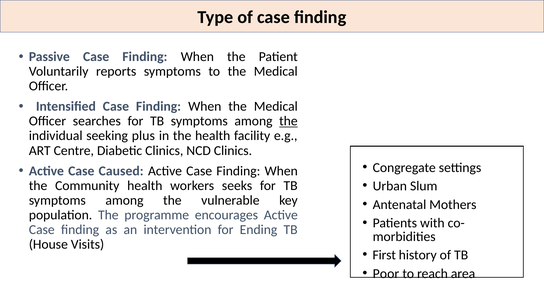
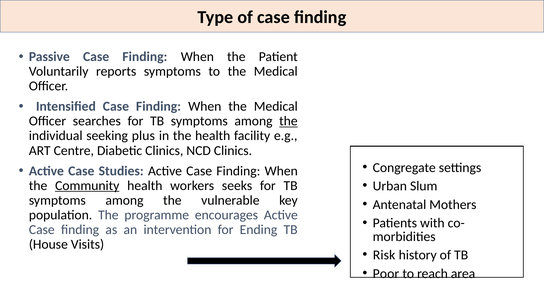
Caused: Caused -> Studies
Community underline: none -> present
First: First -> Risk
